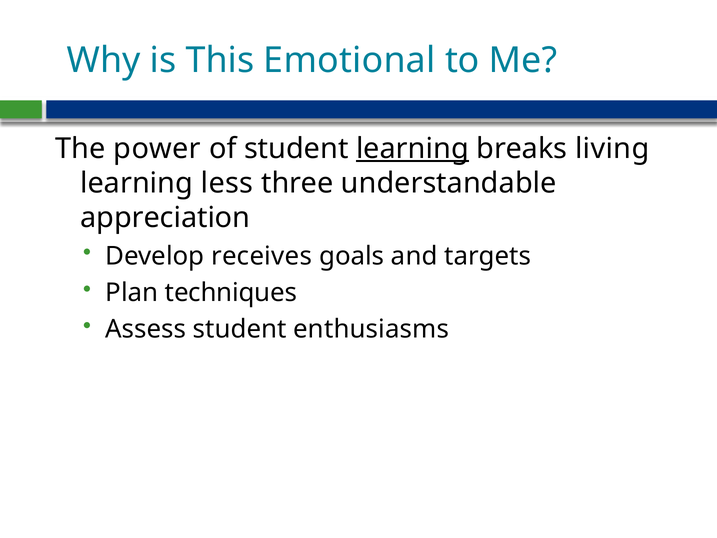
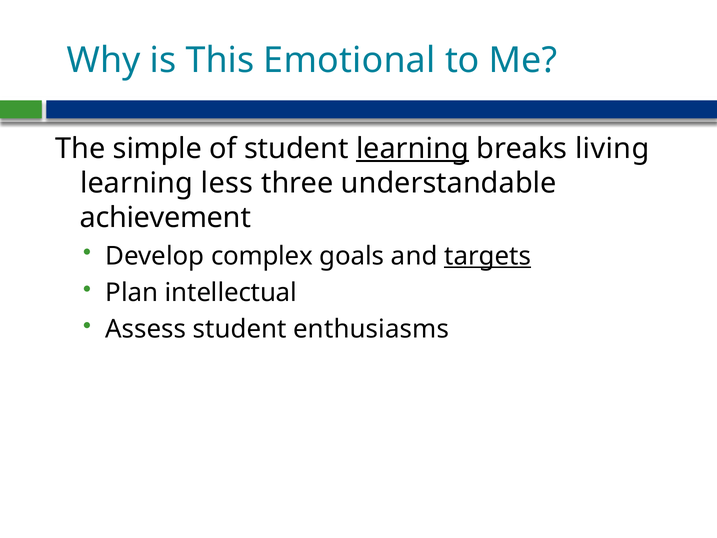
power: power -> simple
appreciation: appreciation -> achievement
receives: receives -> complex
targets underline: none -> present
techniques: techniques -> intellectual
